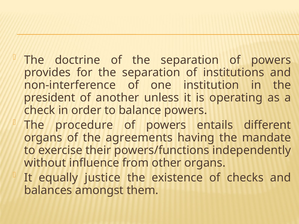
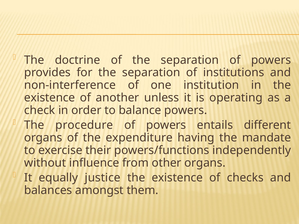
president at (50, 98): president -> existence
agreements: agreements -> expenditure
